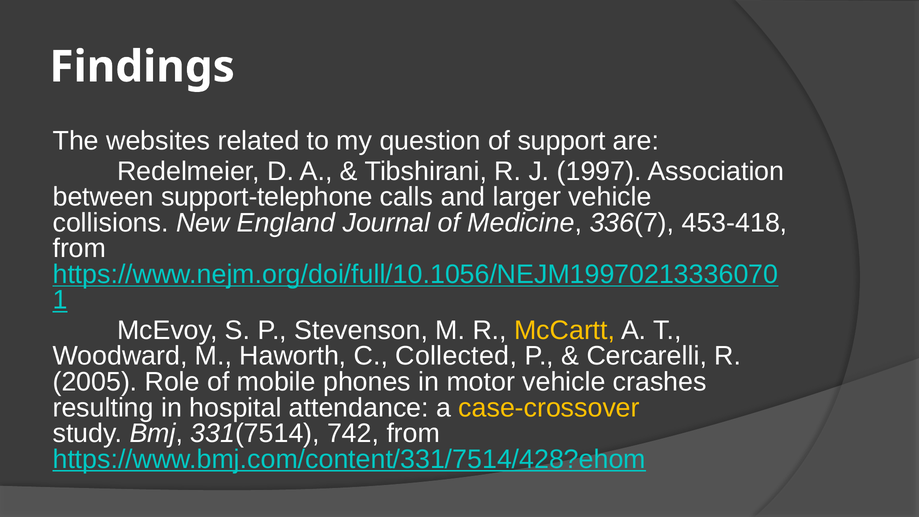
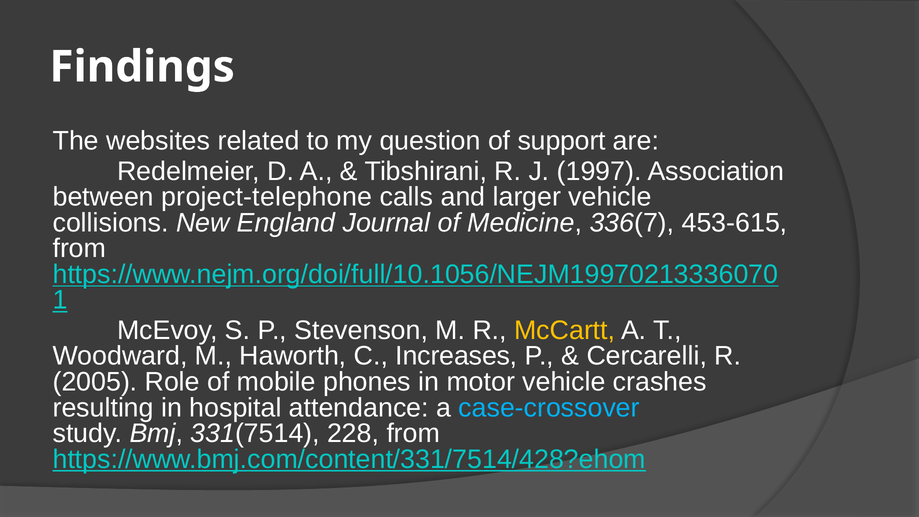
support-telephone: support-telephone -> project-telephone
453-418: 453-418 -> 453-615
Collected: Collected -> Increases
case-crossover colour: yellow -> light blue
742: 742 -> 228
